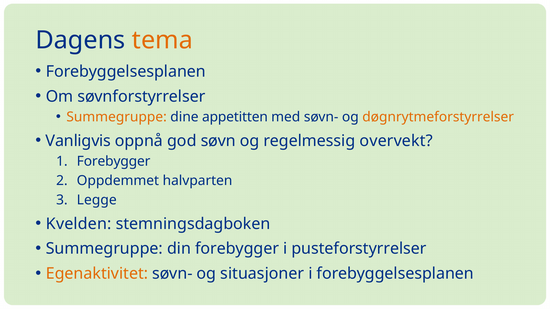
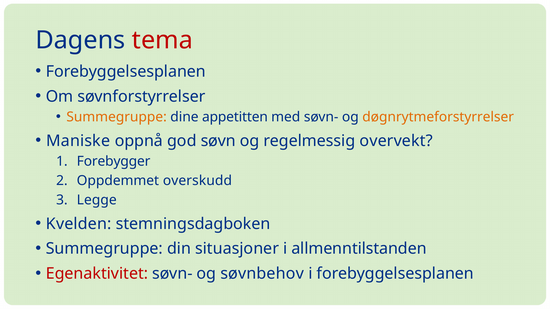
tema colour: orange -> red
Vanligvis: Vanligvis -> Maniske
halvparten: halvparten -> overskudd
din forebygger: forebygger -> situasjoner
pusteforstyrrelser: pusteforstyrrelser -> allmenntilstanden
Egenaktivitet colour: orange -> red
situasjoner: situasjoner -> søvnbehov
